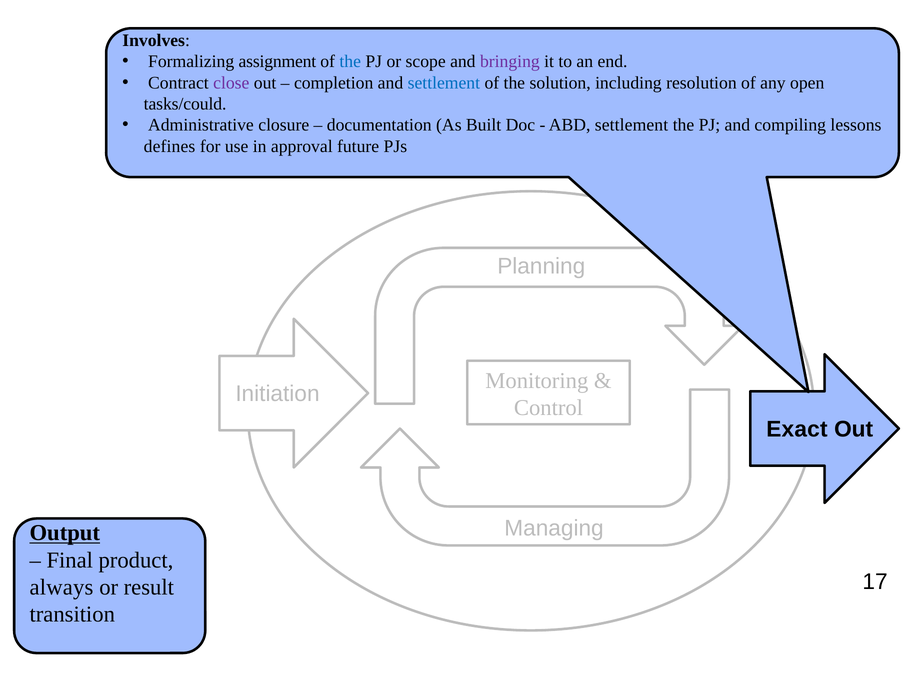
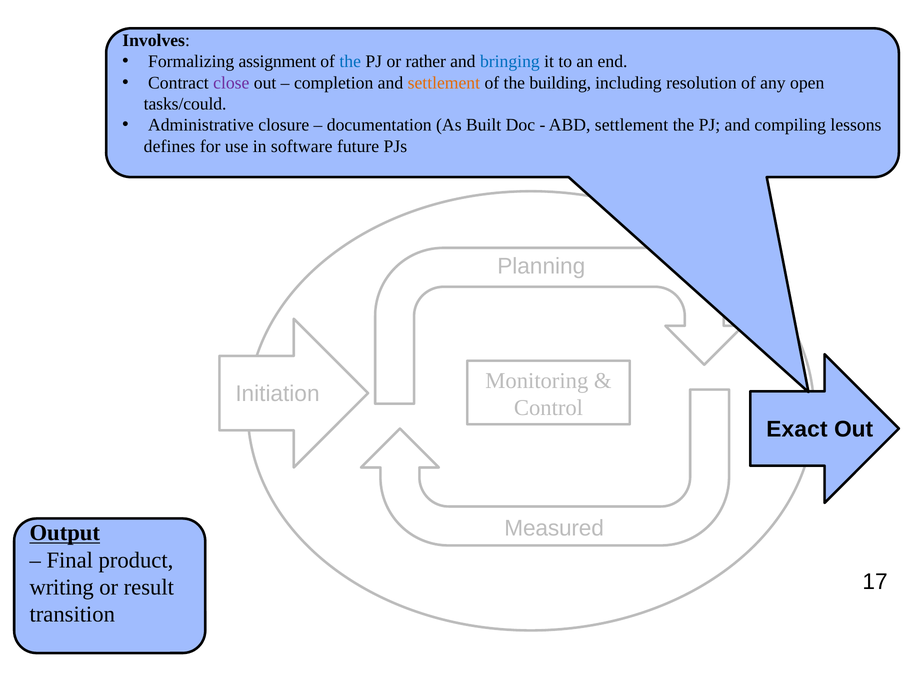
scope: scope -> rather
bringing colour: purple -> blue
settlement at (444, 83) colour: blue -> orange
solution: solution -> building
approval: approval -> software
Managing: Managing -> Measured
always: always -> writing
